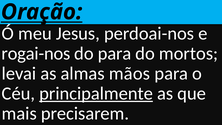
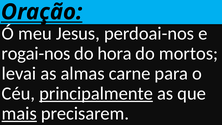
do para: para -> hora
mãos: mãos -> carne
mais underline: none -> present
